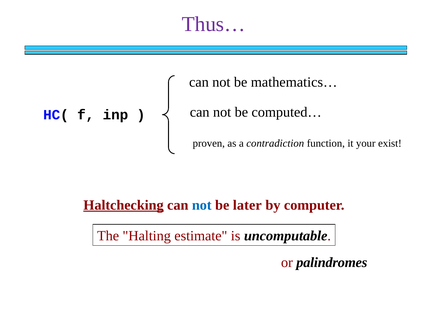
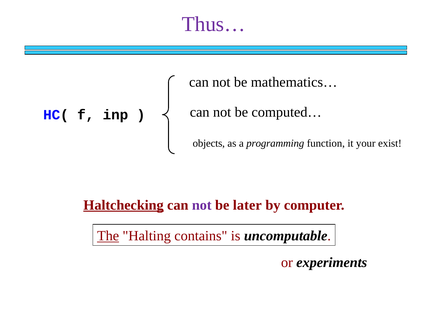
proven: proven -> objects
contradiction: contradiction -> programming
not at (202, 206) colour: blue -> purple
The underline: none -> present
estimate: estimate -> contains
palindromes: palindromes -> experiments
